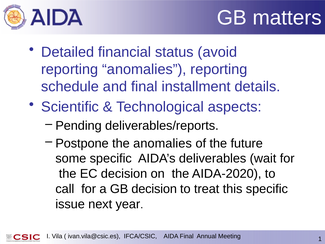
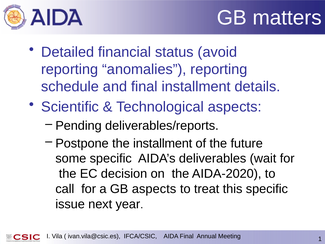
the anomalies: anomalies -> installment
GB decision: decision -> aspects
